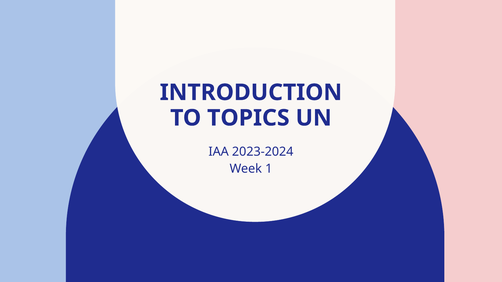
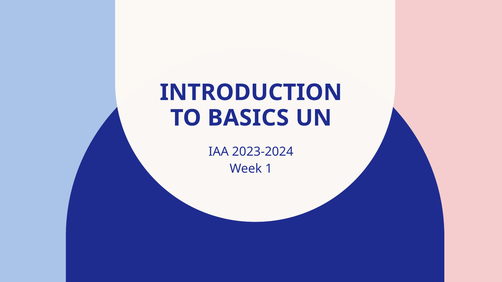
TOPICS: TOPICS -> BASICS
